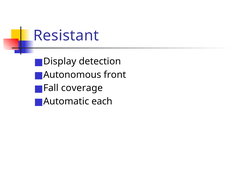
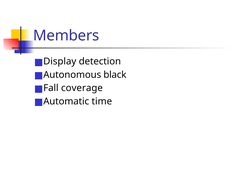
Resistant: Resistant -> Members
front: front -> black
each: each -> time
